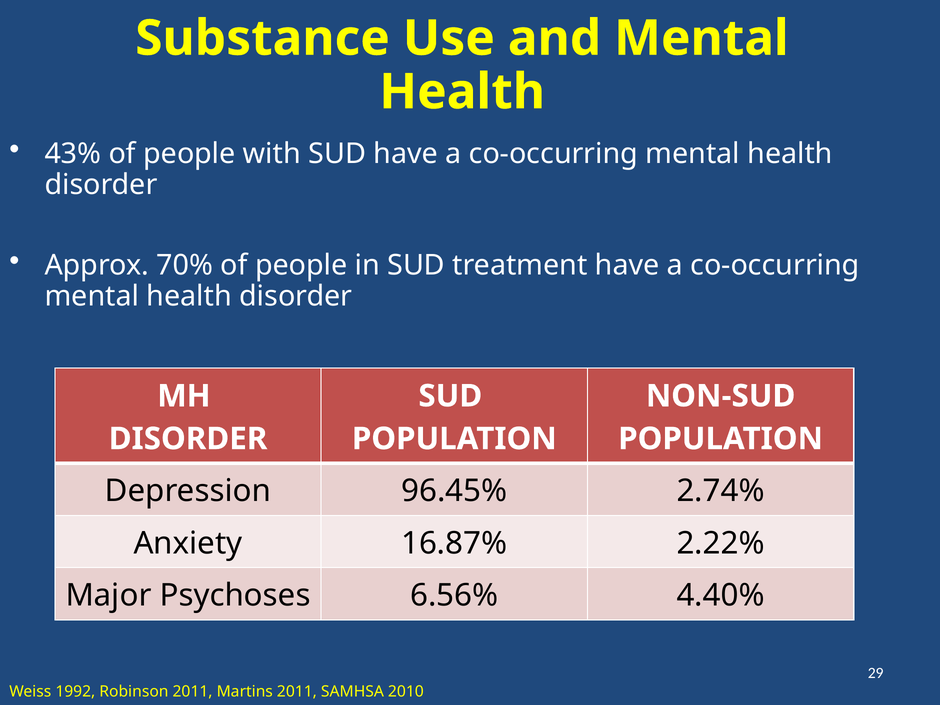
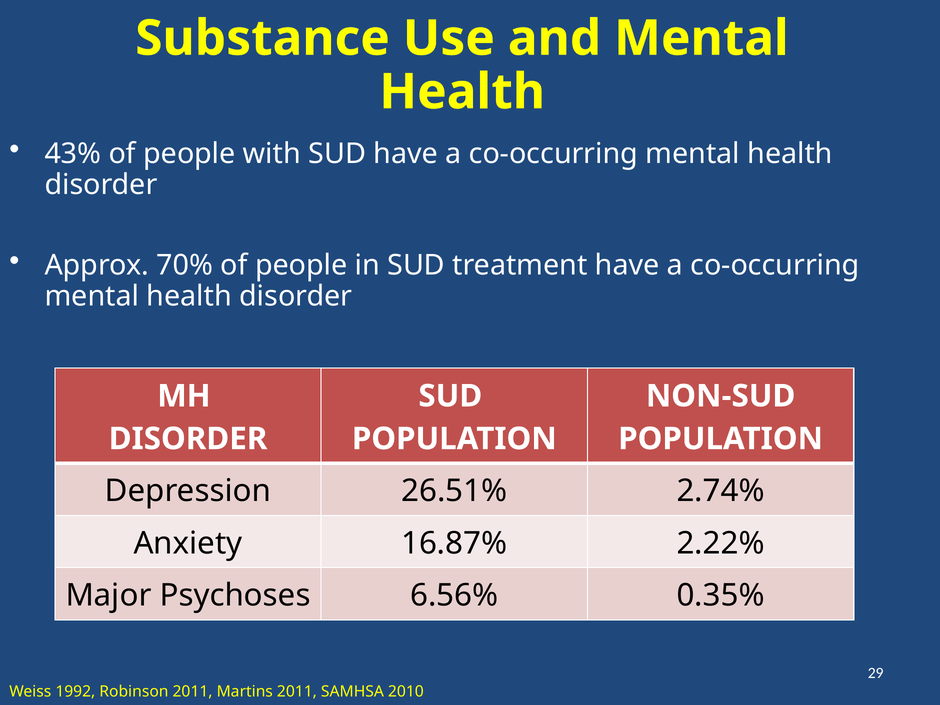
96.45%: 96.45% -> 26.51%
4.40%: 4.40% -> 0.35%
